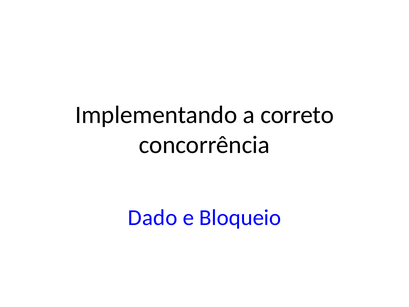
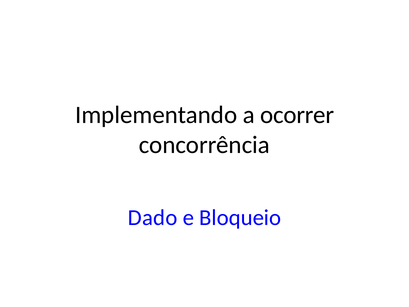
correto: correto -> ocorrer
